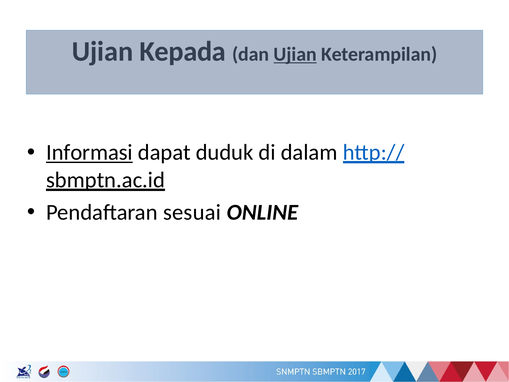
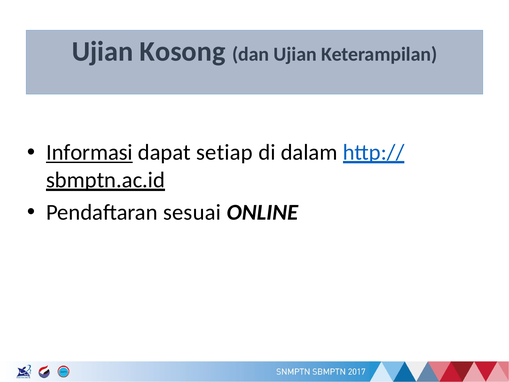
Kepada: Kepada -> Kosong
Ujian at (295, 54) underline: present -> none
duduk: duduk -> setiap
